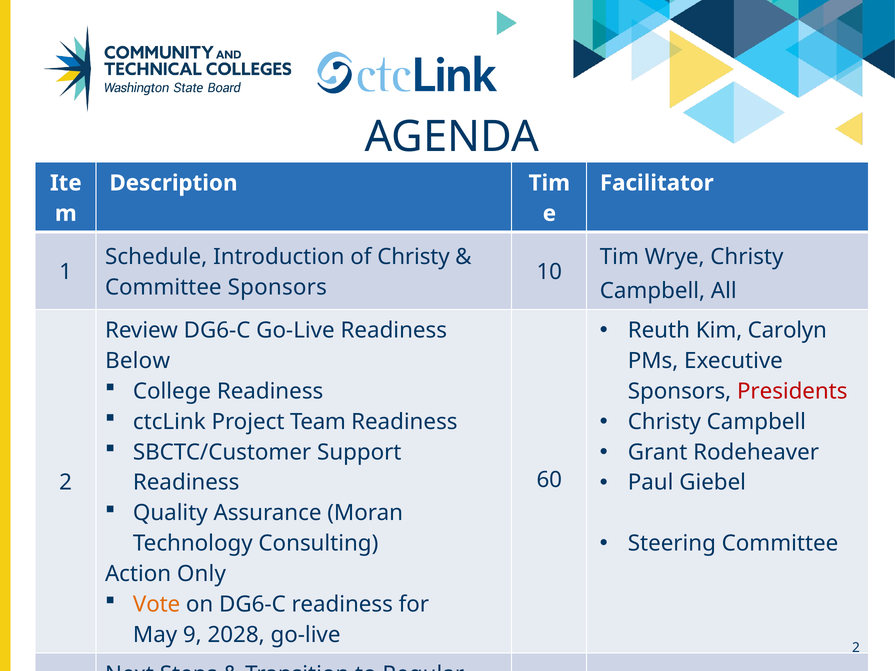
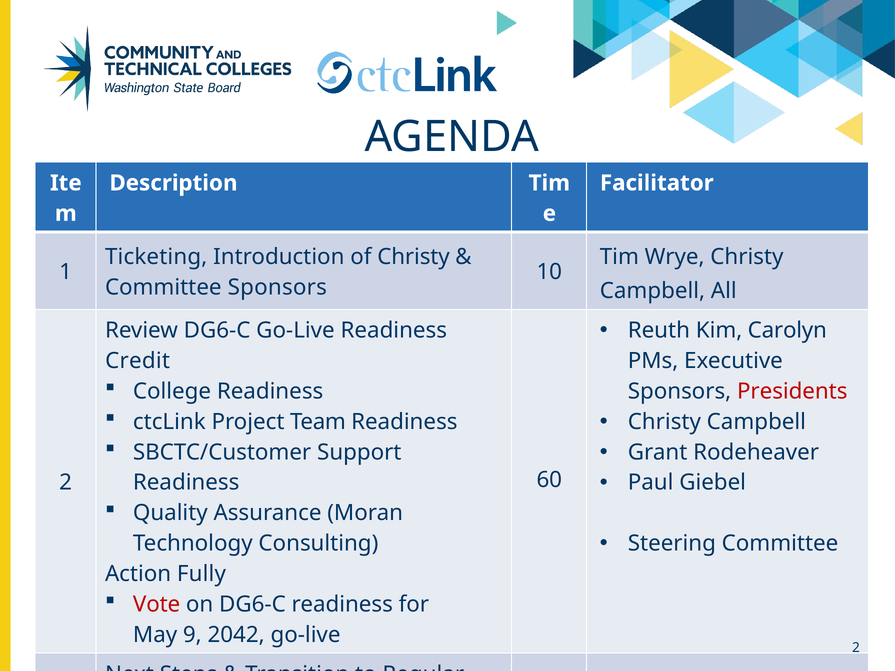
Schedule: Schedule -> Ticketing
Below: Below -> Credit
Only: Only -> Fully
Vote colour: orange -> red
2028: 2028 -> 2042
